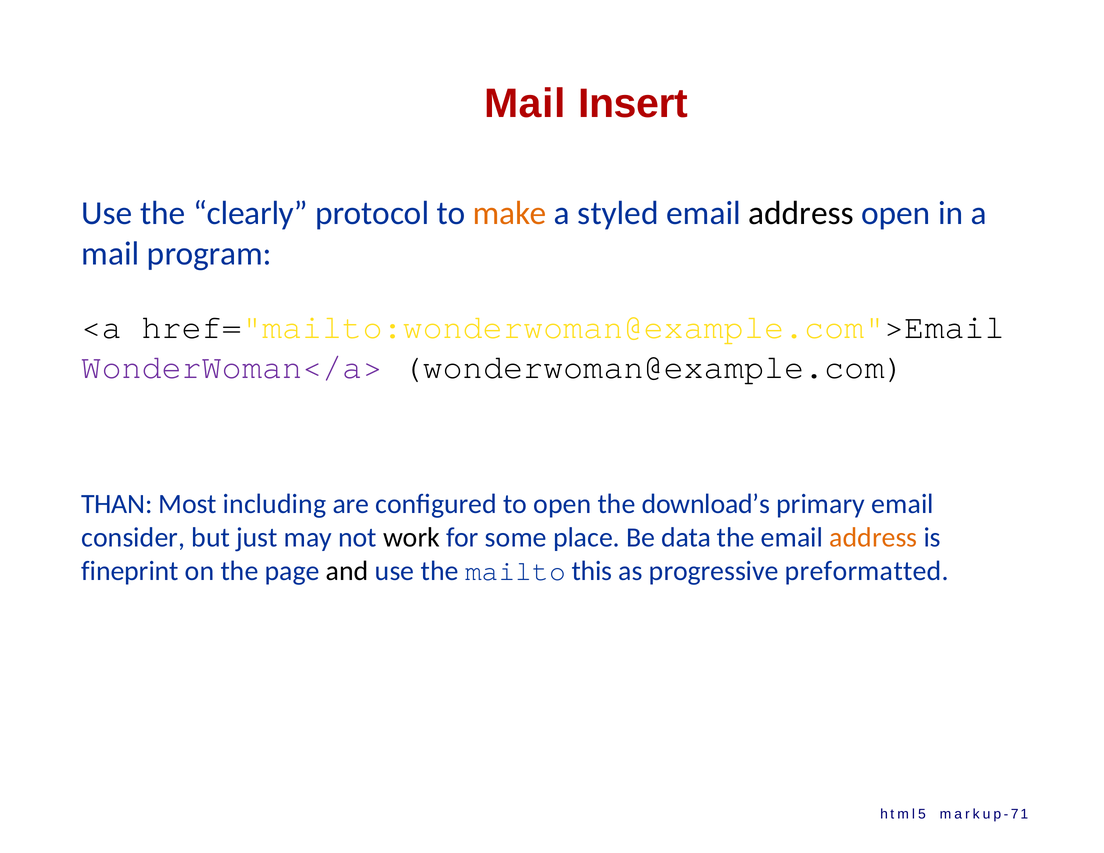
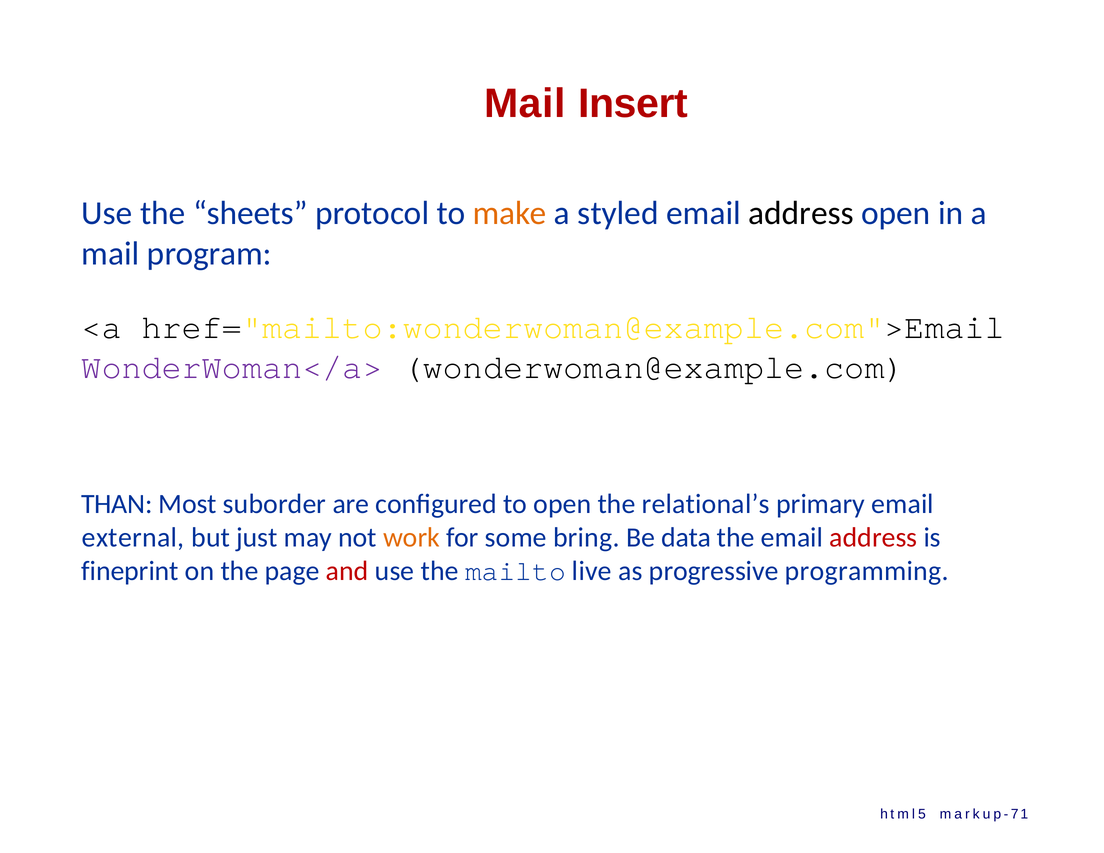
clearly: clearly -> sheets
including: including -> suborder
download’s: download’s -> relational’s
consider: consider -> external
work colour: black -> orange
place: place -> bring
address at (873, 538) colour: orange -> red
and colour: black -> red
this: this -> live
preformatted: preformatted -> programming
